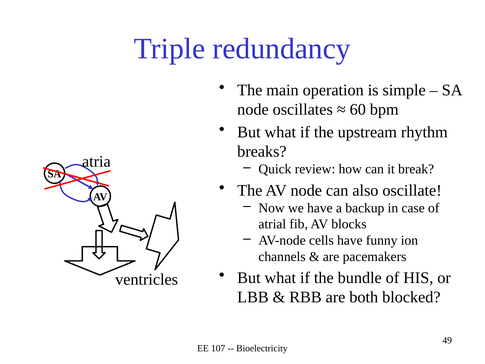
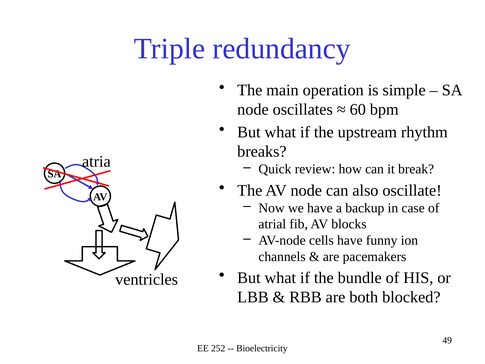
107: 107 -> 252
